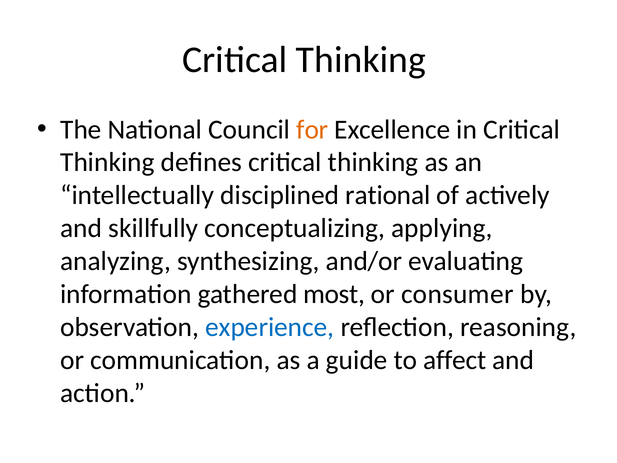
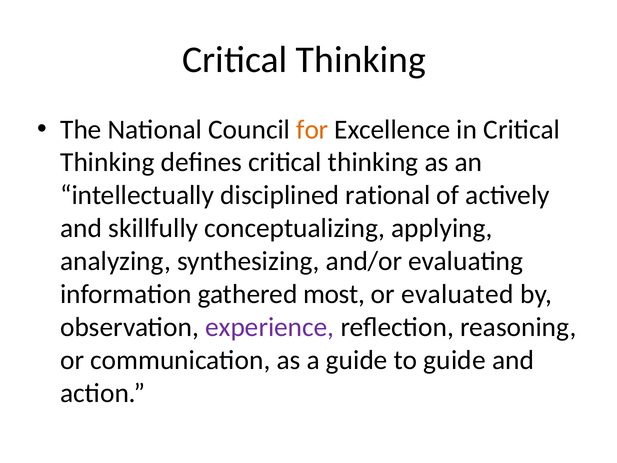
consumer: consumer -> evaluated
experience colour: blue -> purple
to affect: affect -> guide
